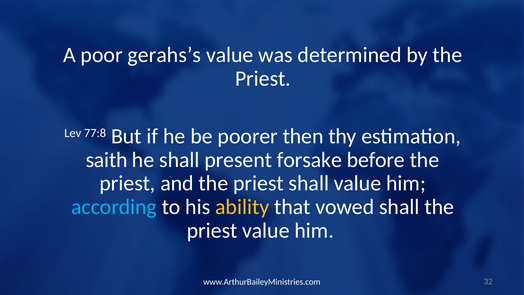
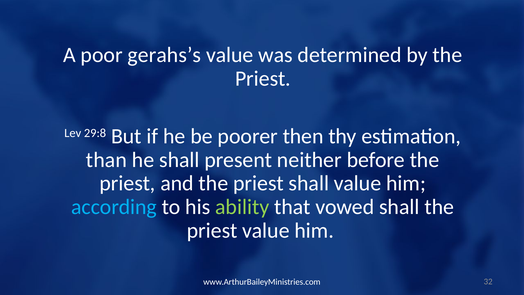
77:8: 77:8 -> 29:8
saith: saith -> than
forsake: forsake -> neither
ability colour: yellow -> light green
